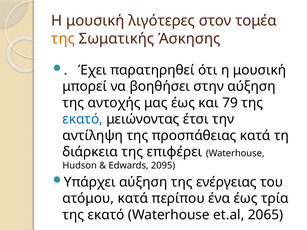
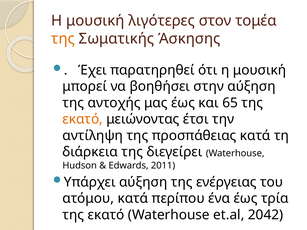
79: 79 -> 65
εκατό at (83, 119) colour: blue -> orange
επιφέρει: επιφέρει -> διεγείρει
2095: 2095 -> 2011
2065: 2065 -> 2042
